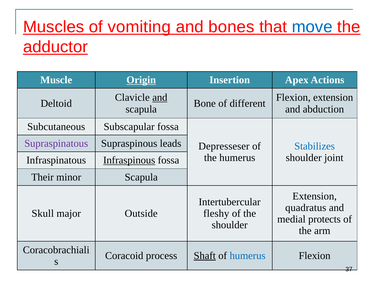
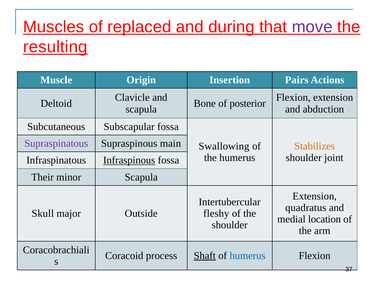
vomiting: vomiting -> replaced
bones: bones -> during
move colour: blue -> purple
adductor: adductor -> resulting
Origin underline: present -> none
Apex: Apex -> Pairs
and at (160, 98) underline: present -> none
different: different -> posterior
leads: leads -> main
Depresseser: Depresseser -> Swallowing
Stabilizes colour: blue -> orange
protects: protects -> location
